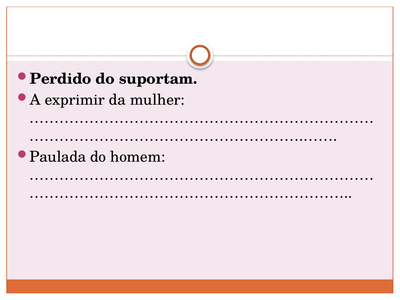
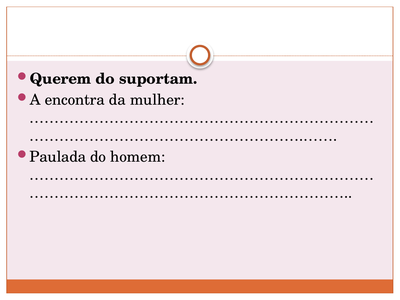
Perdido: Perdido -> Querem
exprimir: exprimir -> encontra
